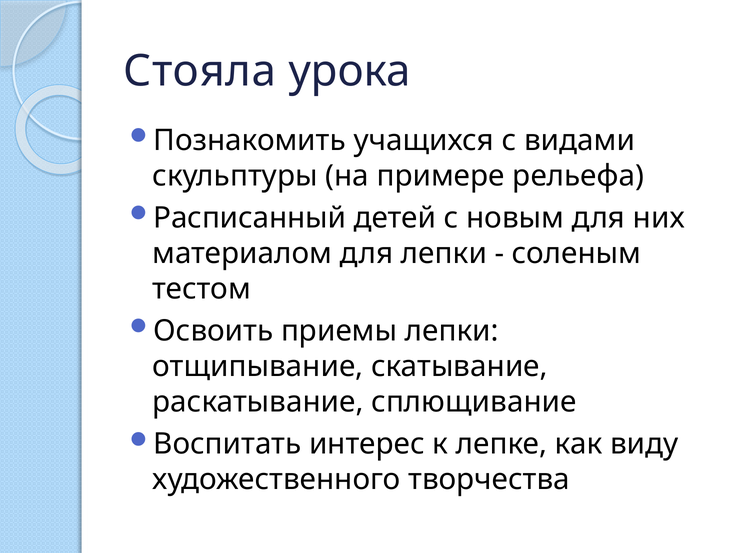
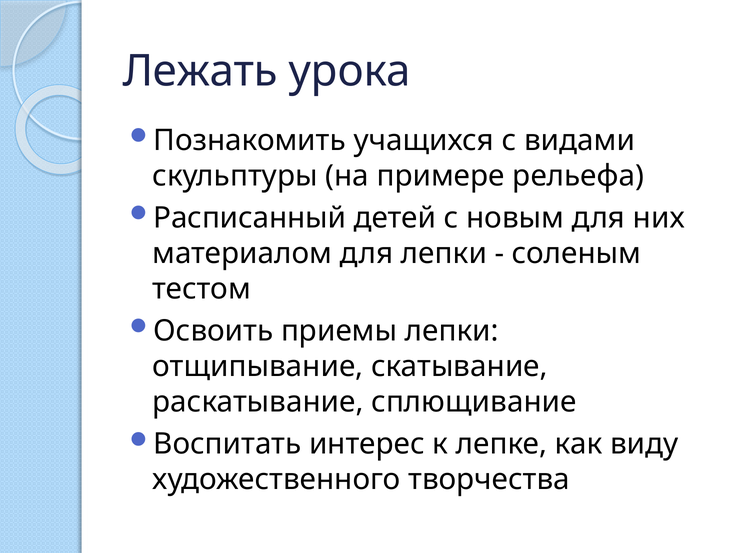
Стояла: Стояла -> Лежать
